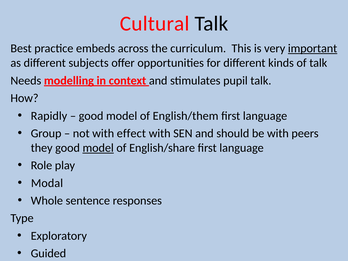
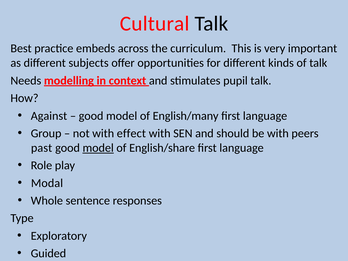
important underline: present -> none
Rapidly: Rapidly -> Against
English/them: English/them -> English/many
they: they -> past
